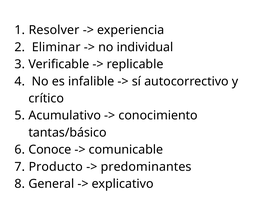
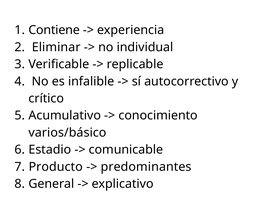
Resolver: Resolver -> Contiene
tantas/básico: tantas/básico -> varios/básico
Conoce: Conoce -> Estadio
